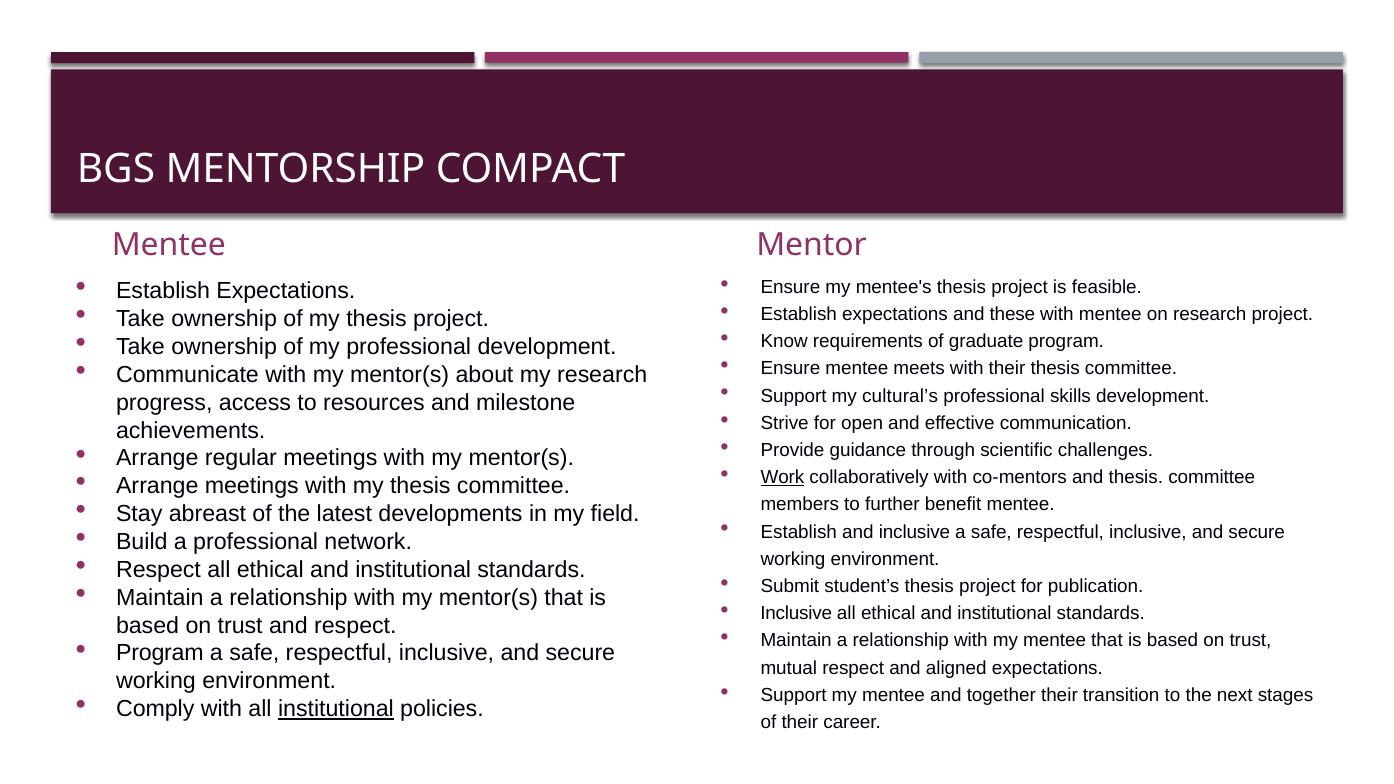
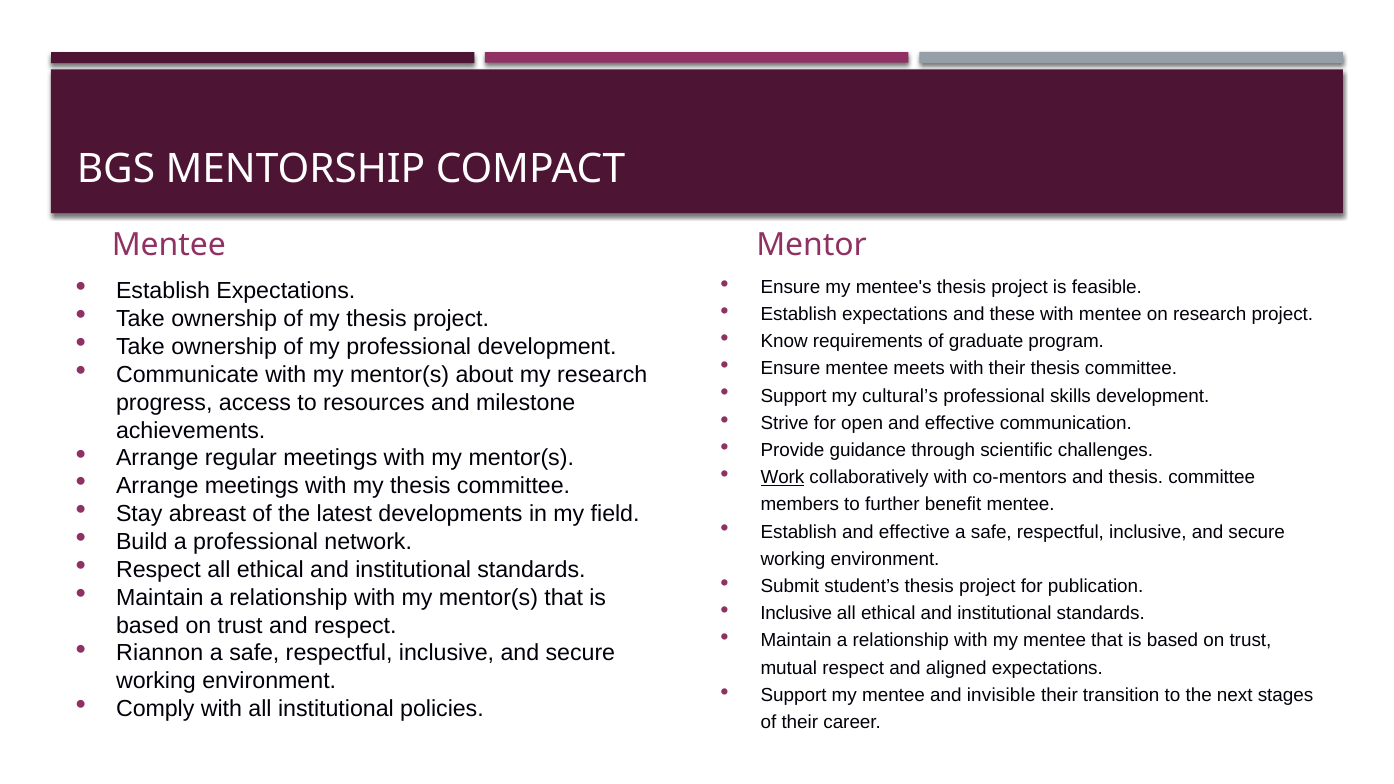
Establish and inclusive: inclusive -> effective
Program at (160, 653): Program -> Riannon
together: together -> invisible
institutional at (336, 709) underline: present -> none
